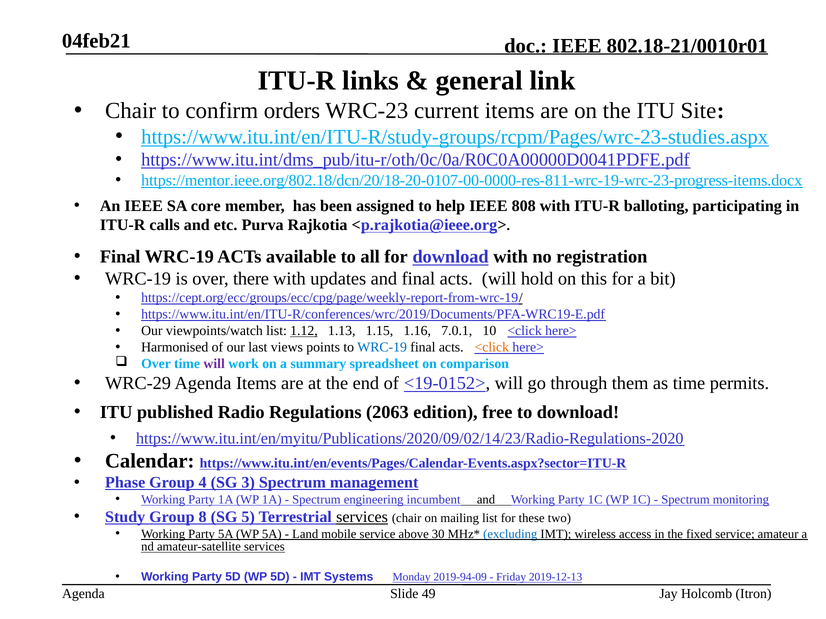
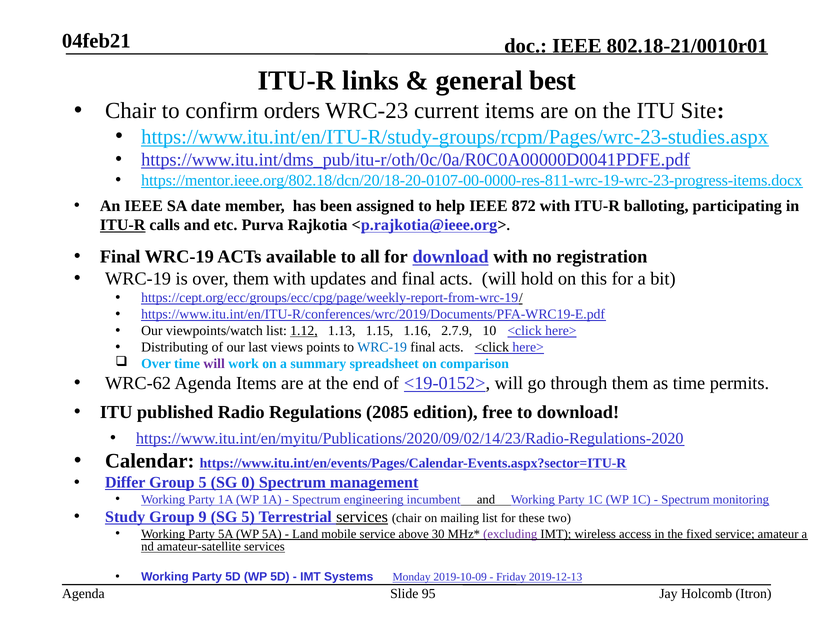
link: link -> best
core: core -> date
808: 808 -> 872
ITU-R at (123, 225) underline: none -> present
over there: there -> them
7.0.1: 7.0.1 -> 2.7.9
Harmonised: Harmonised -> Distributing
<click at (492, 348) colour: orange -> black
WRC-29: WRC-29 -> WRC-62
2063: 2063 -> 2085
Phase: Phase -> Differ
Group 4: 4 -> 5
3: 3 -> 0
8: 8 -> 9
excluding colour: blue -> purple
2019-94-09: 2019-94-09 -> 2019-10-09
49: 49 -> 95
